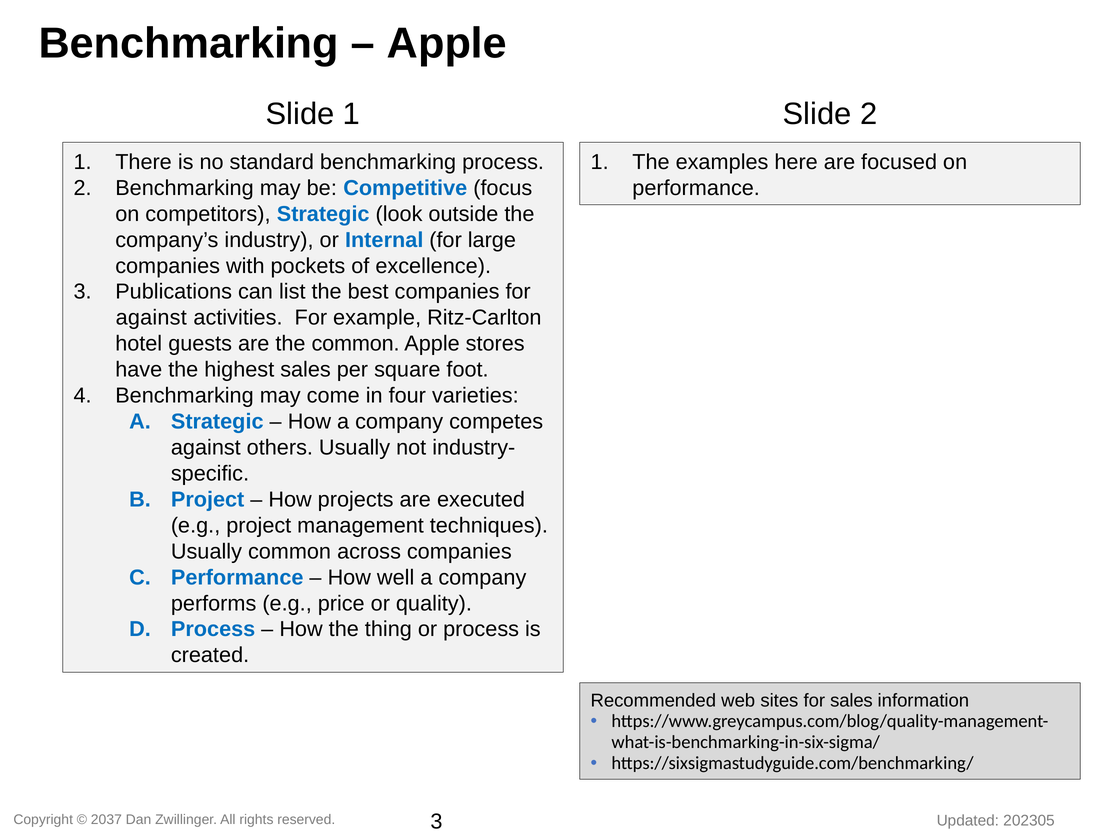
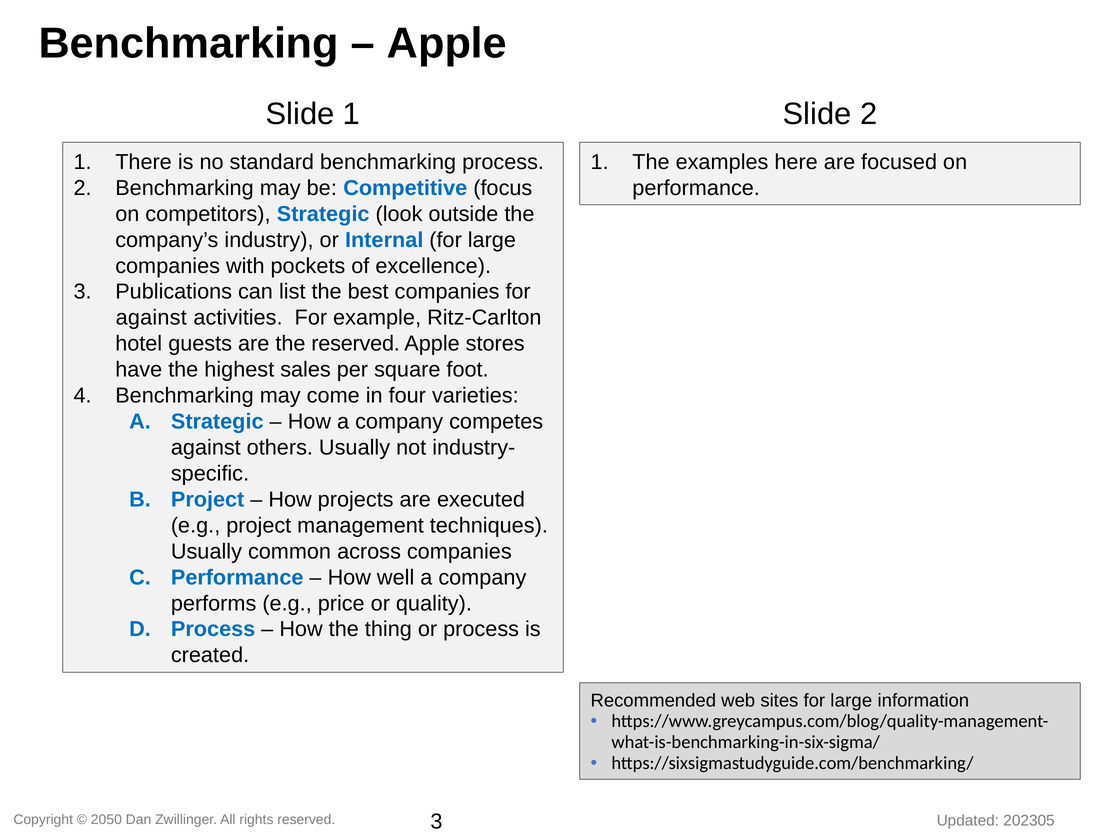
the common: common -> reserved
sites for sales: sales -> large
2037: 2037 -> 2050
